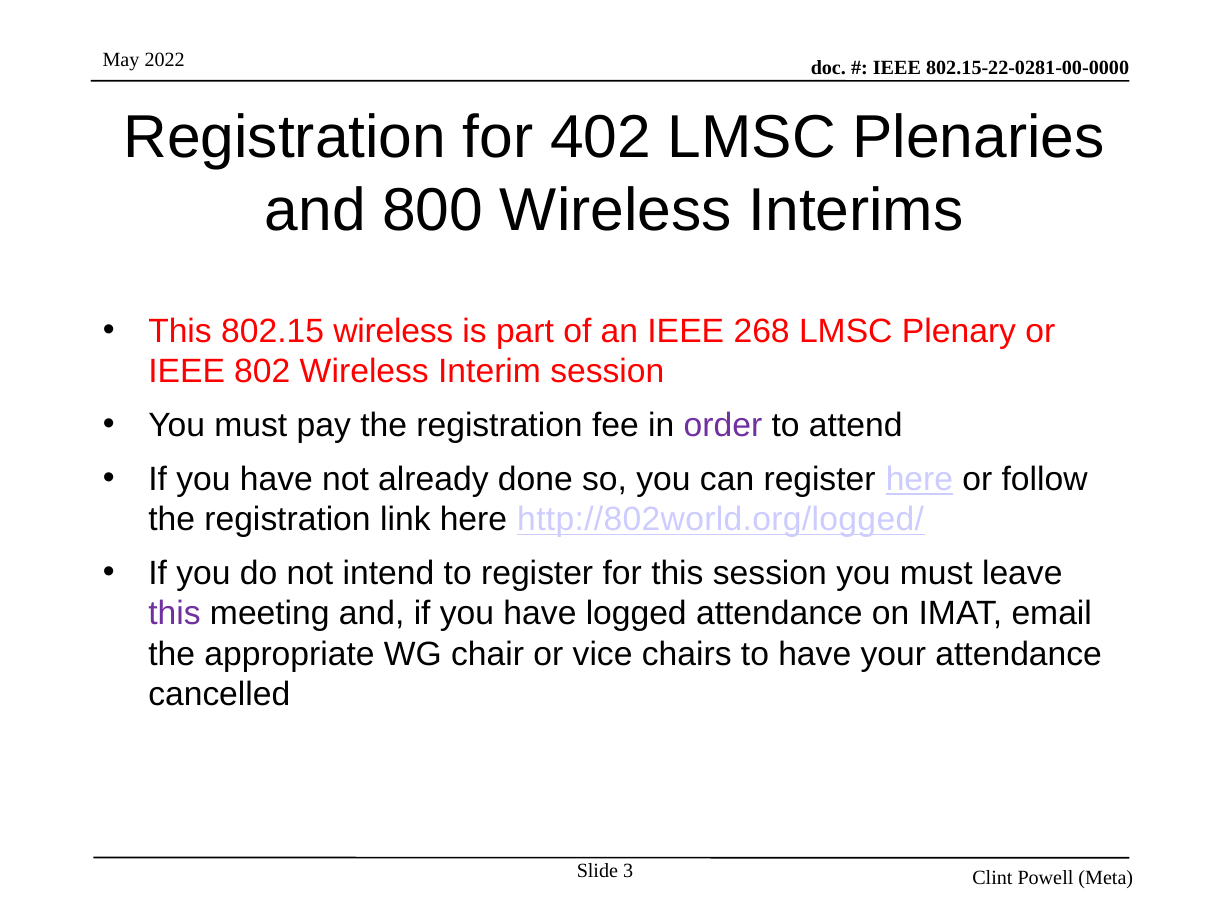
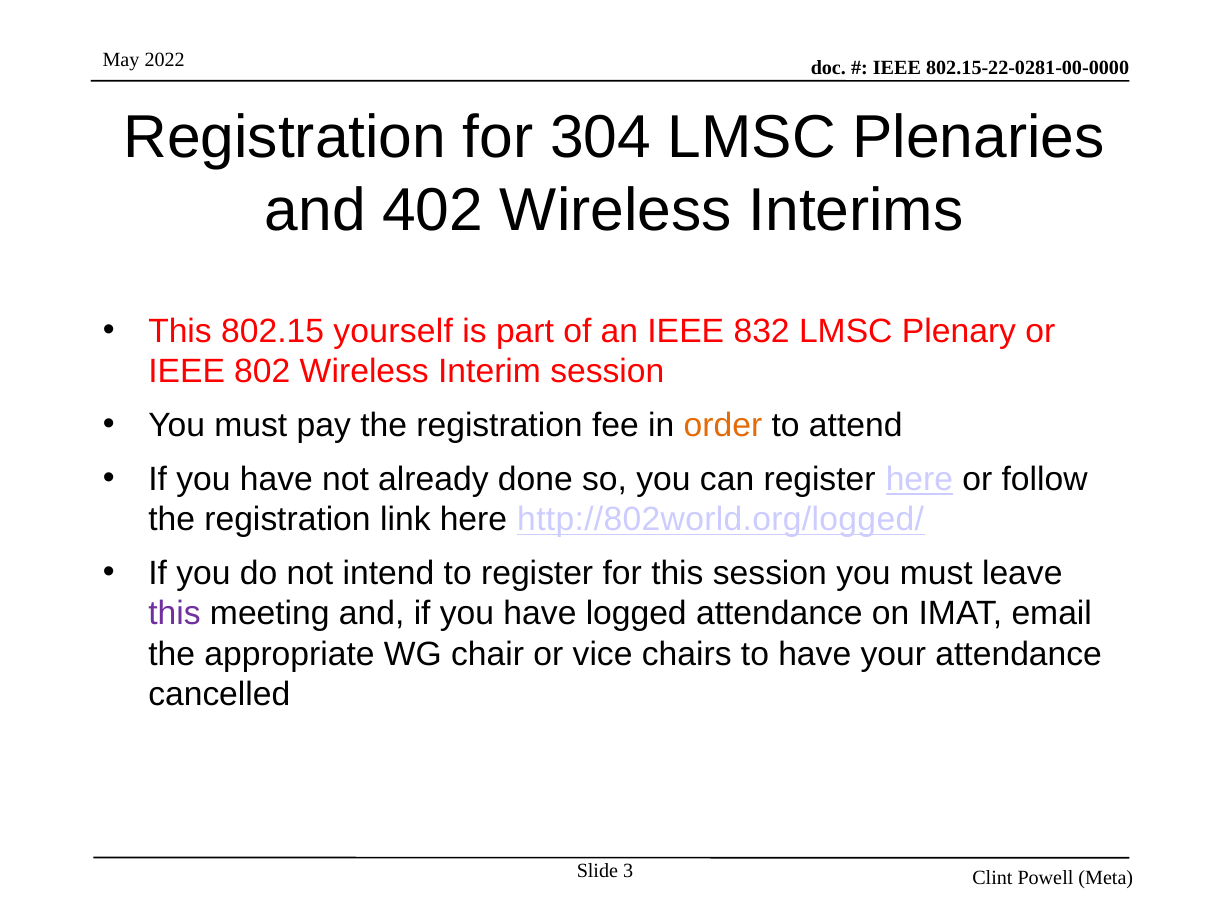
402: 402 -> 304
800: 800 -> 402
802.15 wireless: wireless -> yourself
268: 268 -> 832
order colour: purple -> orange
